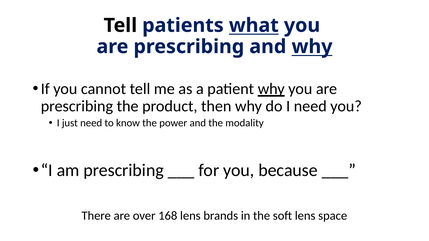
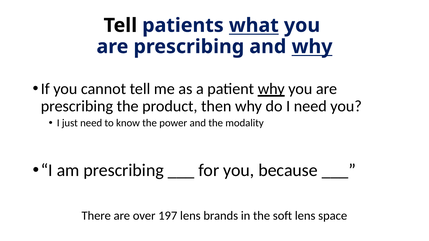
168: 168 -> 197
